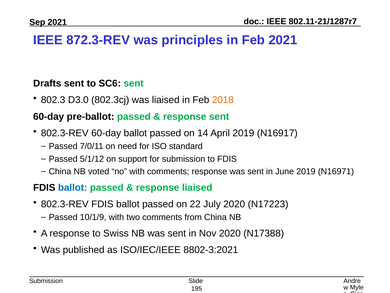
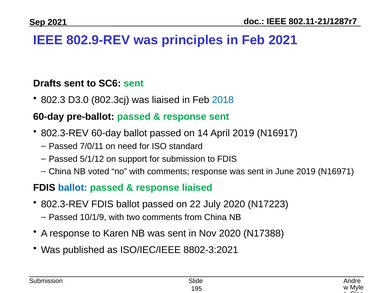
872.3-REV: 872.3-REV -> 802.9-REV
2018 colour: orange -> blue
Swiss: Swiss -> Karen
